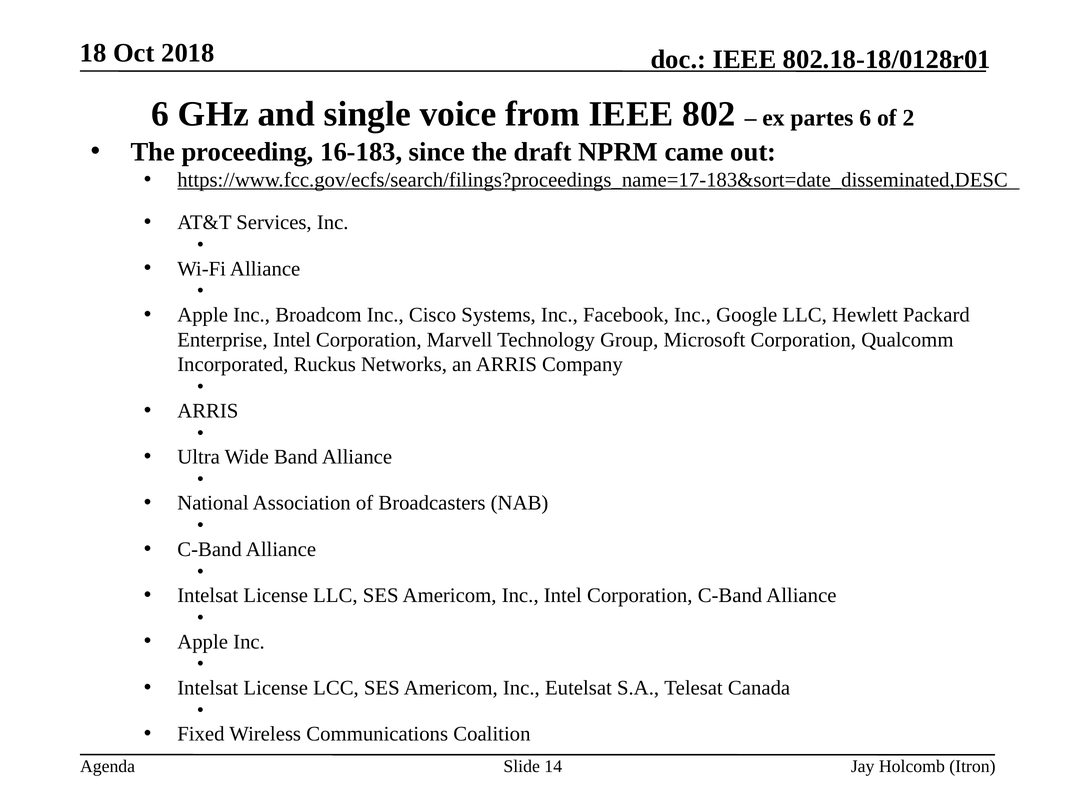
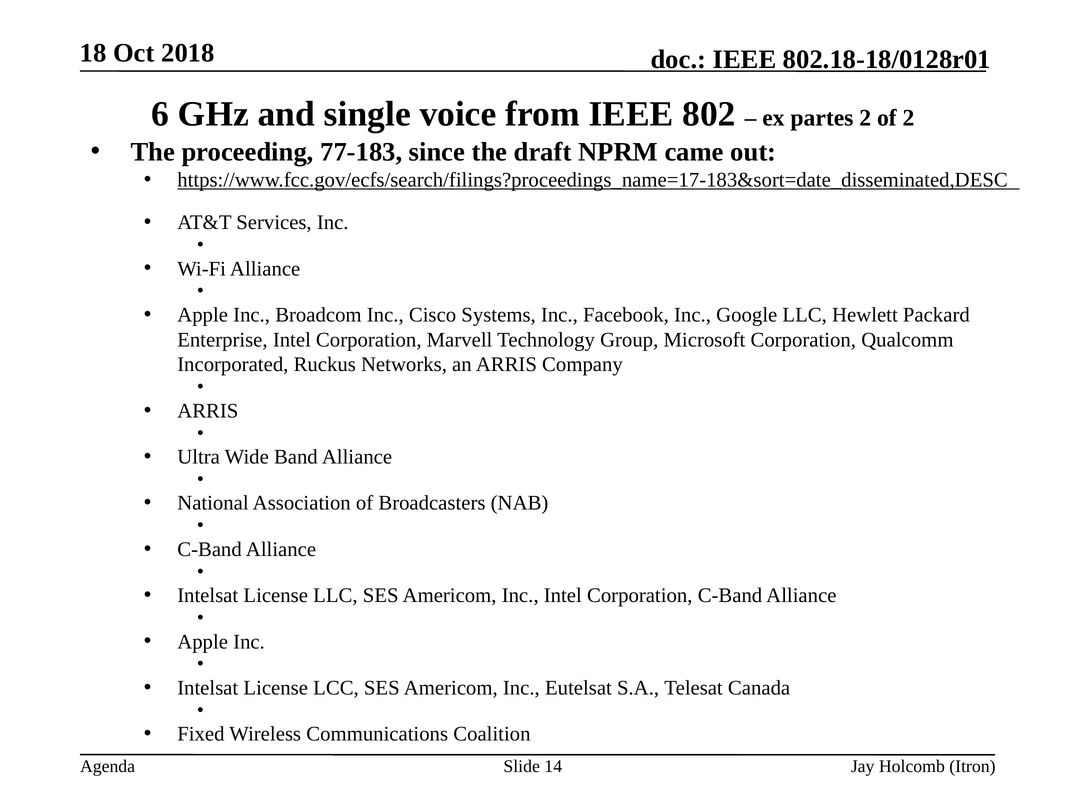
partes 6: 6 -> 2
16-183: 16-183 -> 77-183
